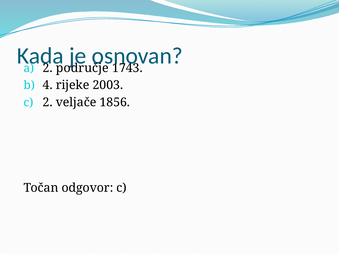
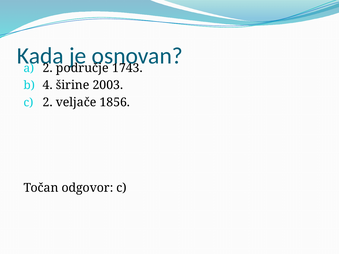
rijeke: rijeke -> širine
